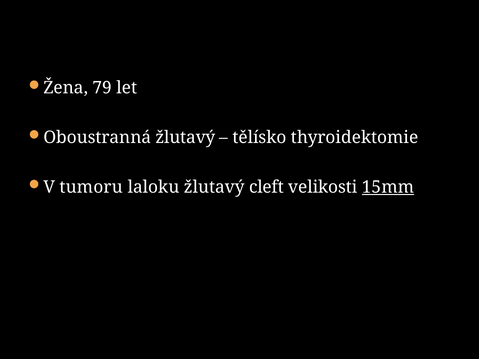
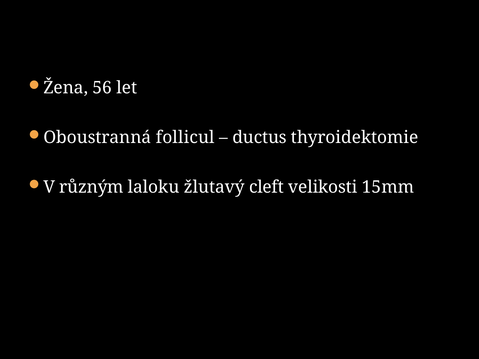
79: 79 -> 56
Oboustranná žlutavý: žlutavý -> follicul
tělísko: tělísko -> ductus
tumoru: tumoru -> různým
15mm underline: present -> none
